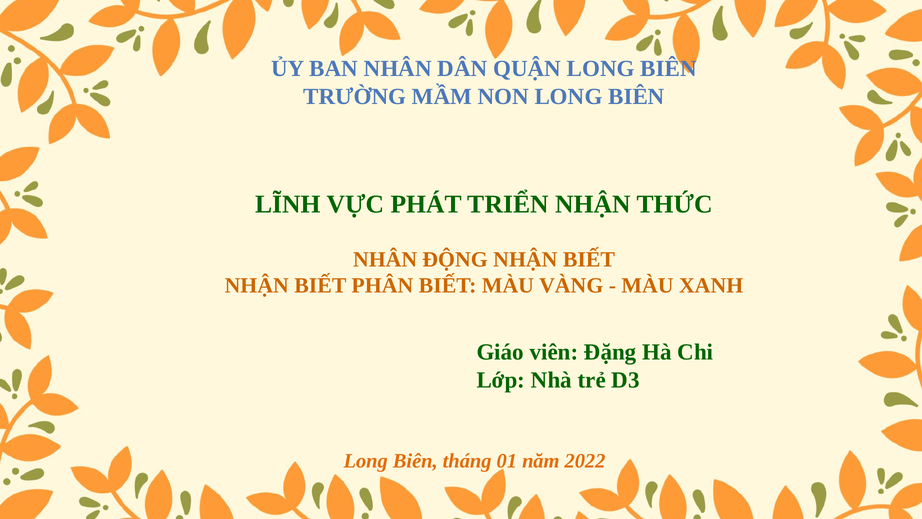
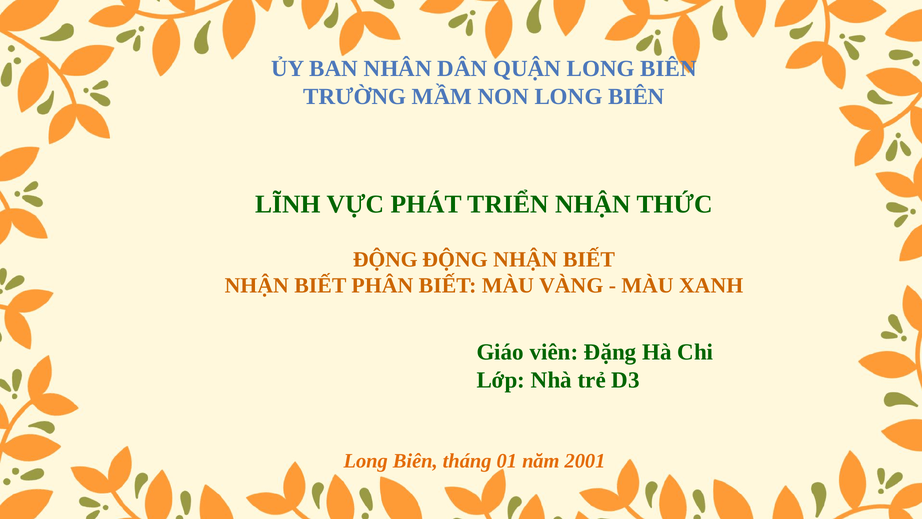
NHÂN at (385, 259): NHÂN -> ĐỘNG
2022: 2022 -> 2001
